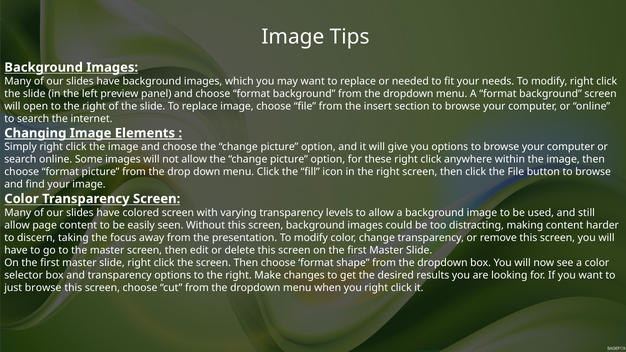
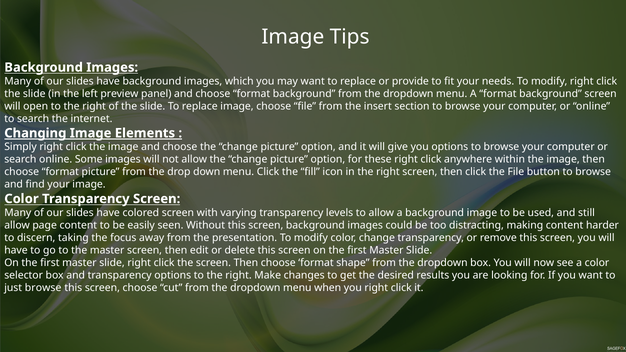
needed: needed -> provide
